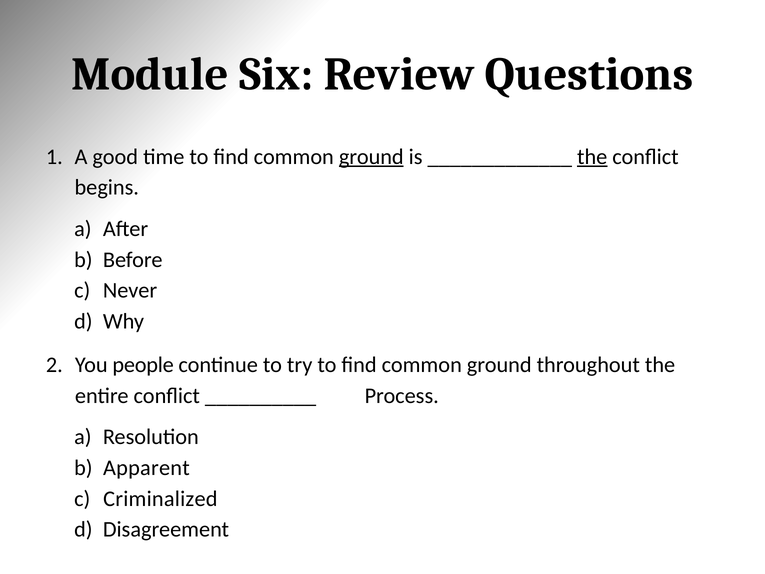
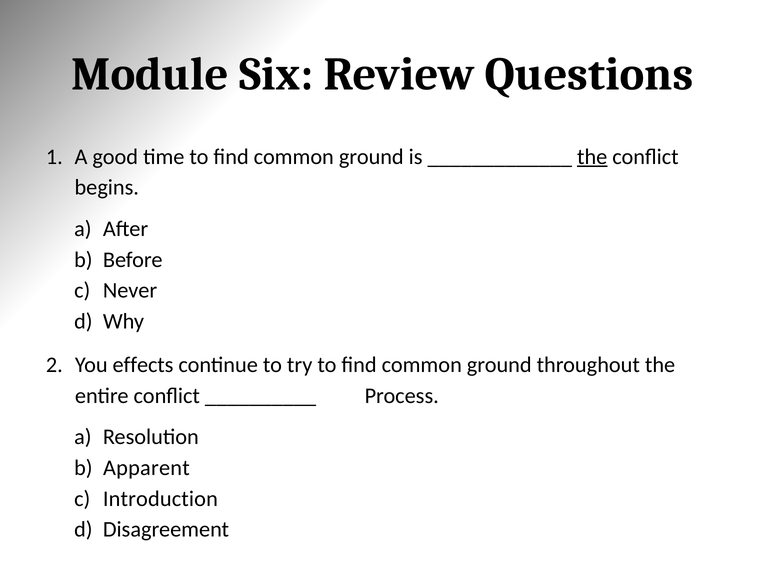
ground at (371, 157) underline: present -> none
people: people -> effects
Criminalized: Criminalized -> Introduction
